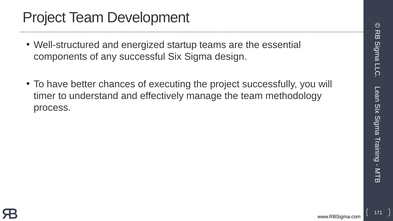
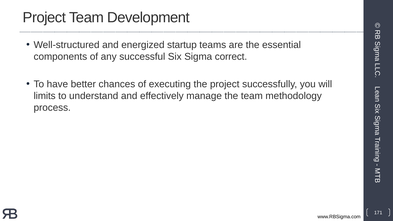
design: design -> correct
timer: timer -> limits
